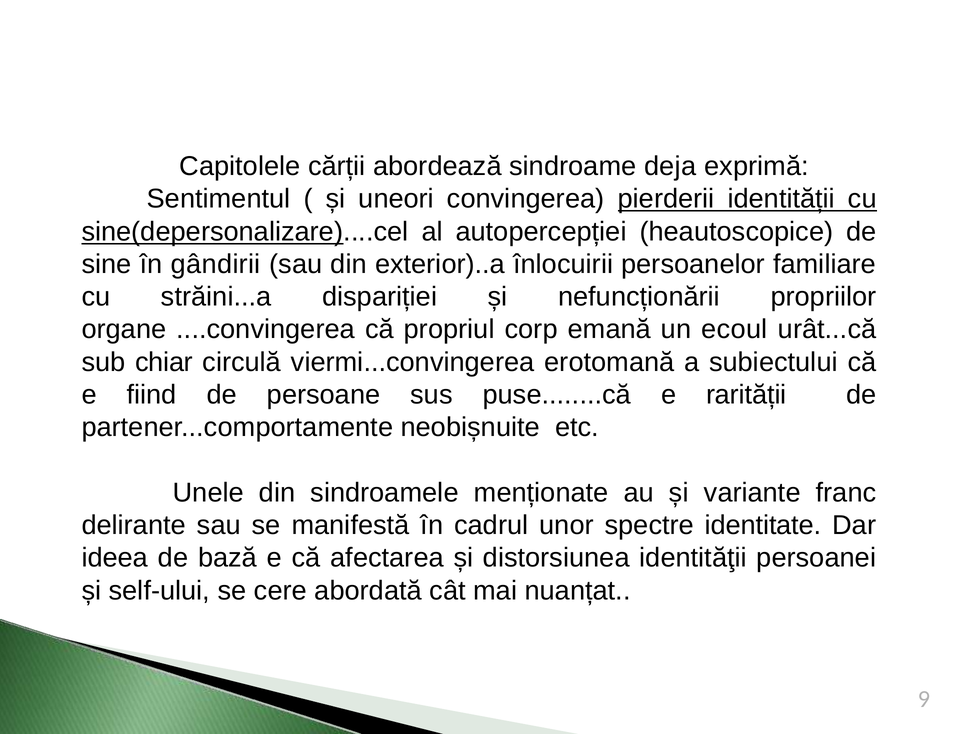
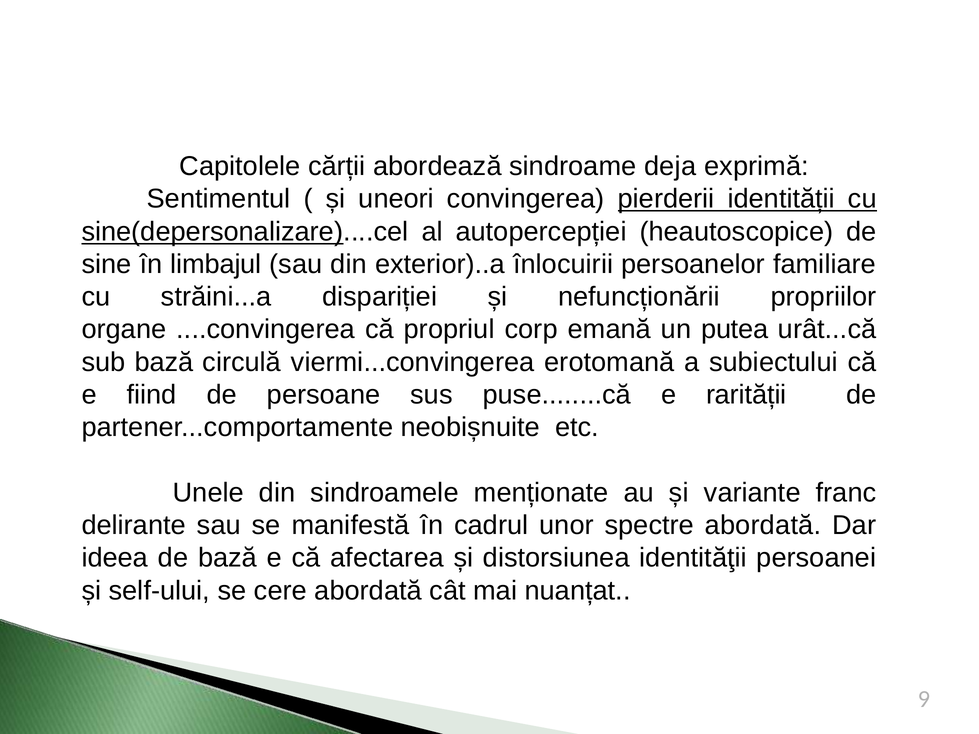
gândirii: gândirii -> limbajul
ecoul: ecoul -> putea
sub chiar: chiar -> bază
spectre identitate: identitate -> abordată
